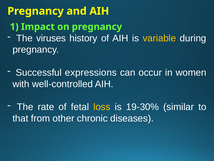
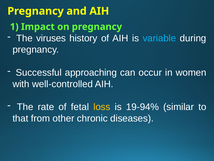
variable colour: yellow -> light blue
expressions: expressions -> approaching
19-30%: 19-30% -> 19-94%
